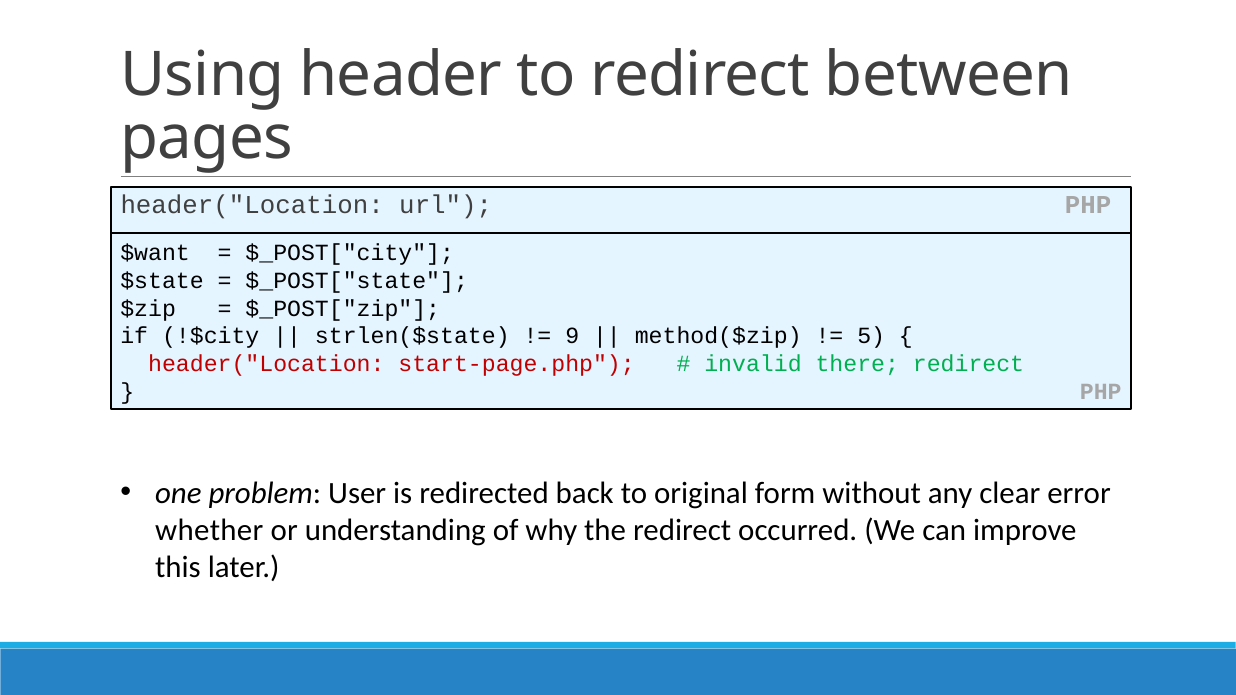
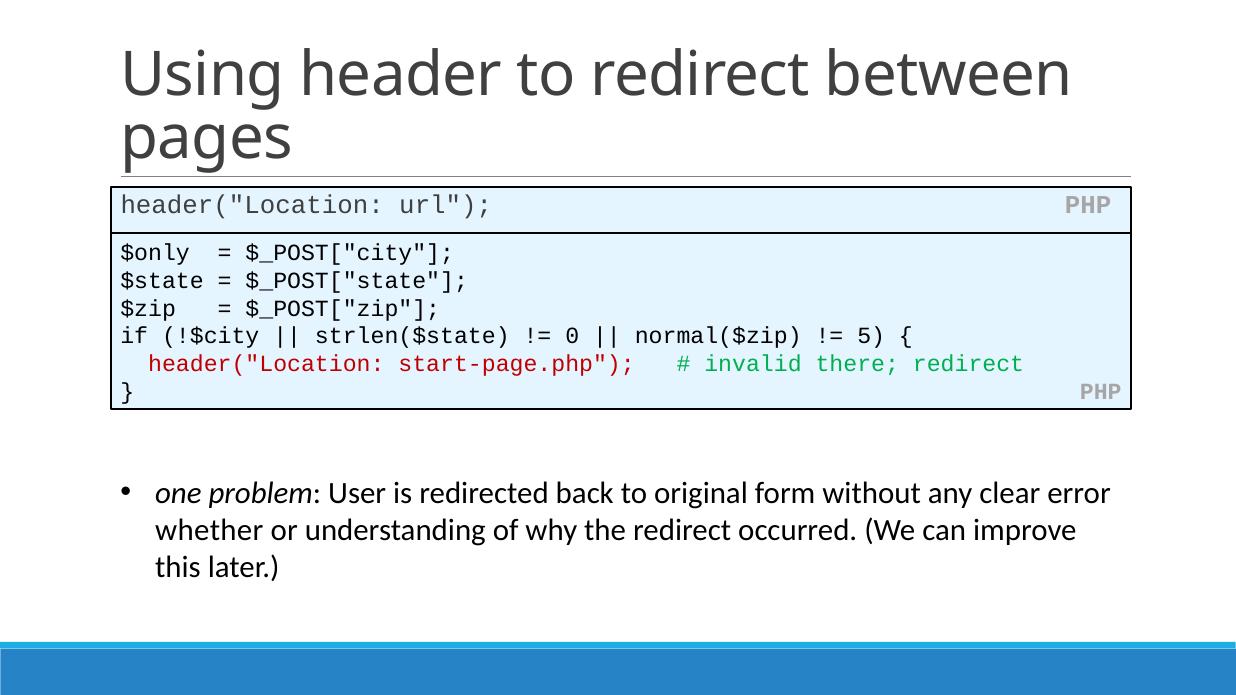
$want: $want -> $only
9: 9 -> 0
method($zip: method($zip -> normal($zip
